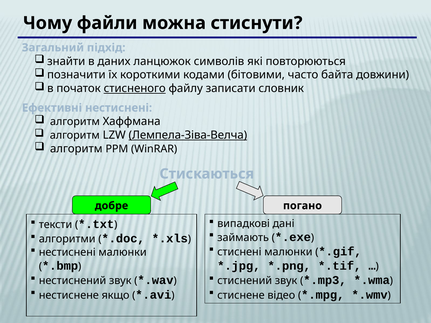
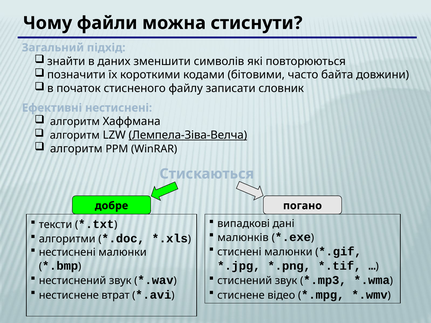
ланцюжок: ланцюжок -> зменшити
стисненого underline: present -> none
займають: займають -> малюнків
якщо: якщо -> втрат
